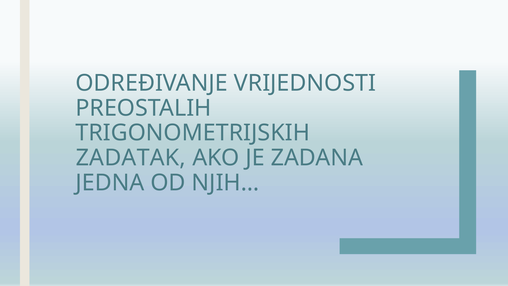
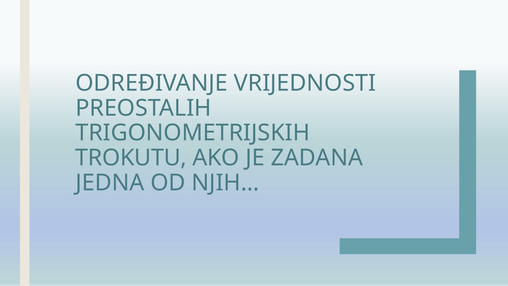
ZADATAK: ZADATAK -> TROKUTU
